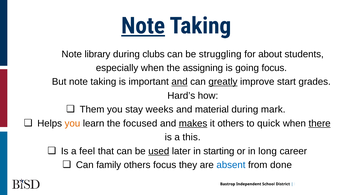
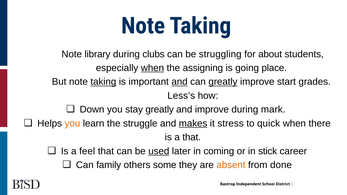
Note at (143, 26) underline: present -> none
when at (152, 68) underline: none -> present
going focus: focus -> place
taking at (103, 82) underline: none -> present
Hard’s: Hard’s -> Less’s
Them: Them -> Down
stay weeks: weeks -> greatly
and material: material -> improve
focused: focused -> struggle
it others: others -> stress
there underline: present -> none
a this: this -> that
starting: starting -> coming
long: long -> stick
others focus: focus -> some
absent colour: blue -> orange
